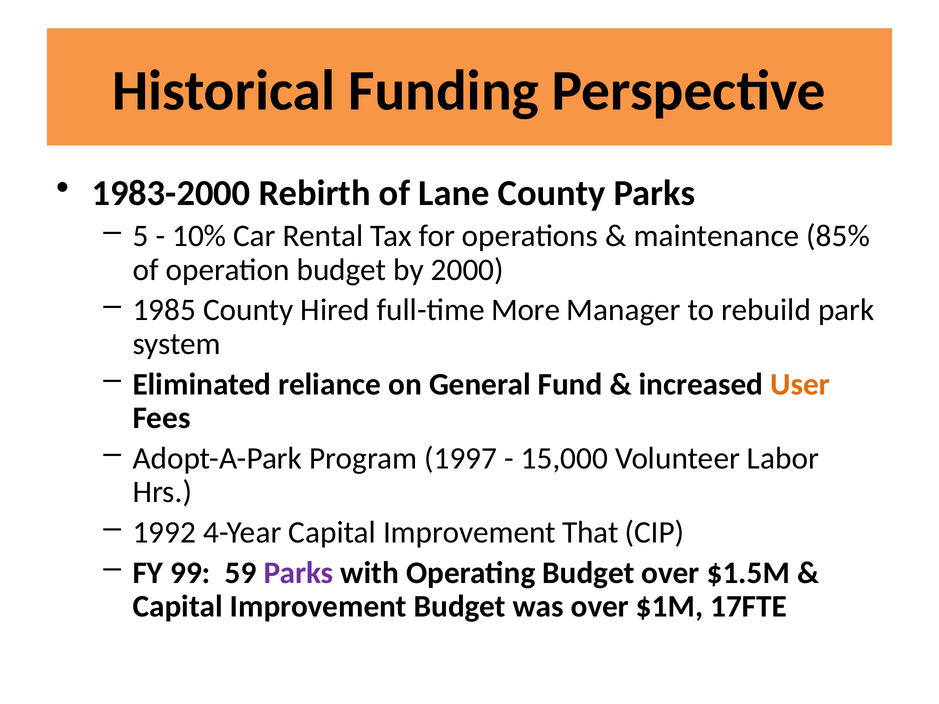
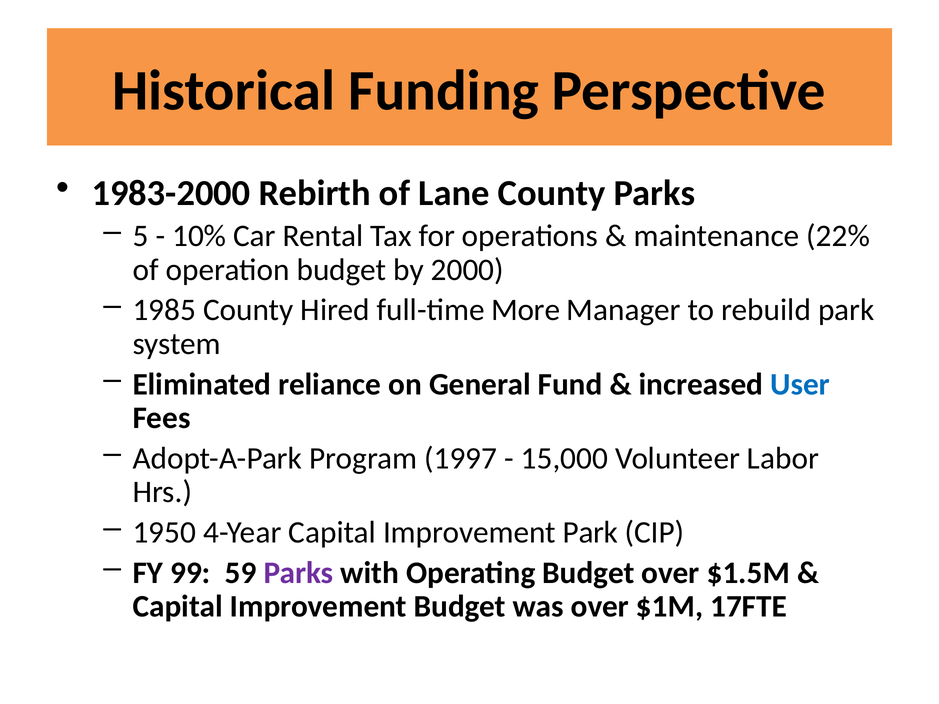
85%: 85% -> 22%
User colour: orange -> blue
1992: 1992 -> 1950
Improvement That: That -> Park
